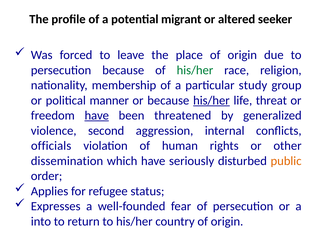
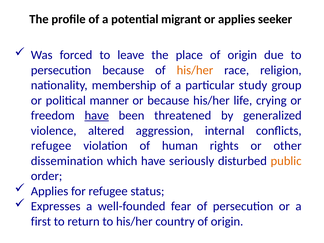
or altered: altered -> applies
his/her at (195, 70) colour: green -> orange
his/her at (211, 100) underline: present -> none
threat: threat -> crying
second: second -> altered
officials at (51, 146): officials -> refugee
into: into -> first
